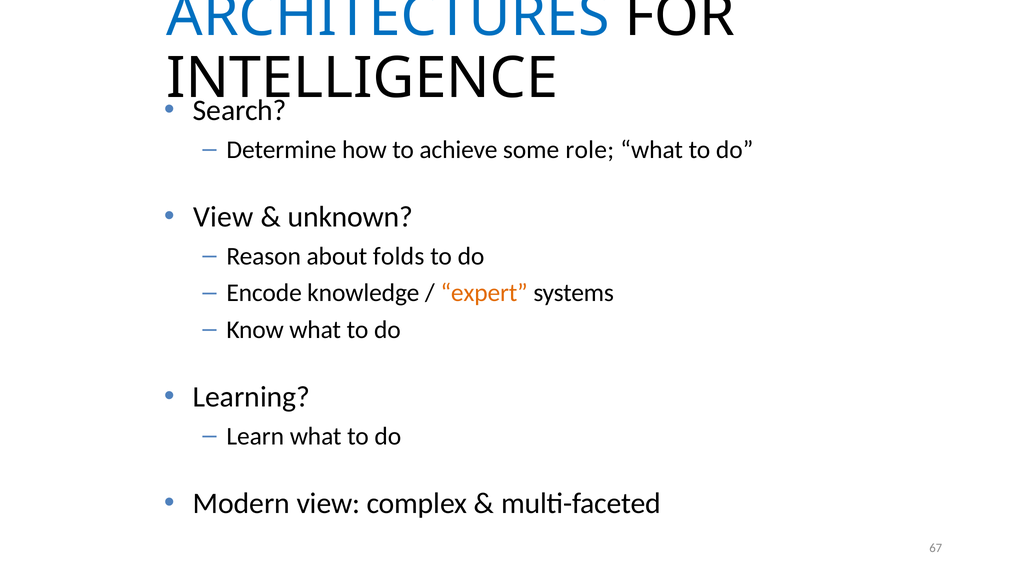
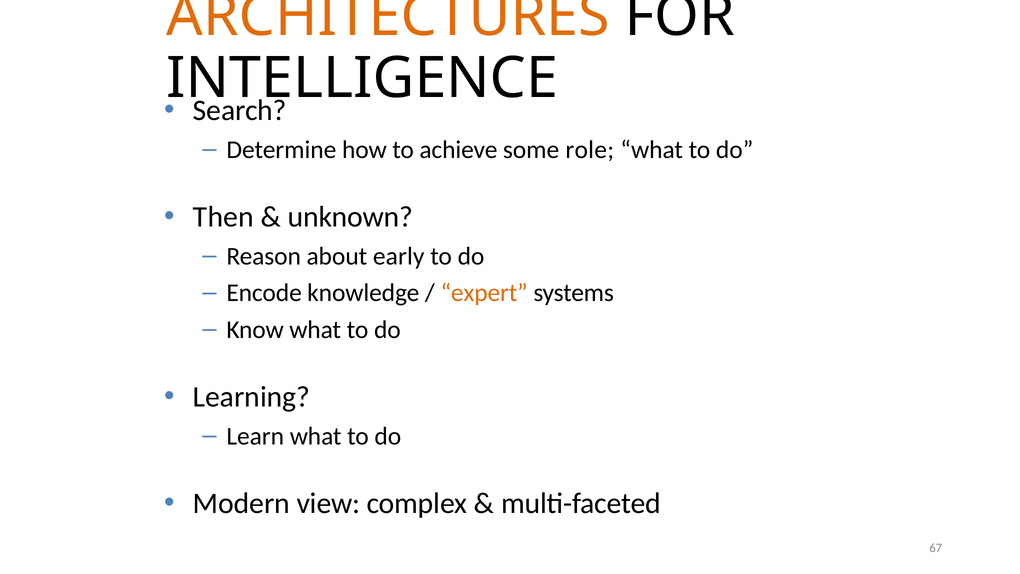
ARCHITECTURES colour: blue -> orange
View at (223, 217): View -> Then
folds: folds -> early
